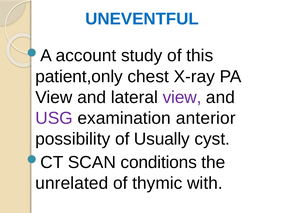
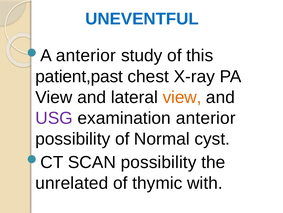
account at (86, 55): account -> anterior
patient,only: patient,only -> patient,past
view at (182, 97) colour: purple -> orange
Usually: Usually -> Normal
SCAN conditions: conditions -> possibility
